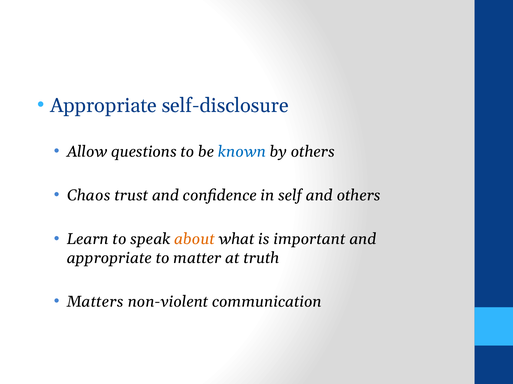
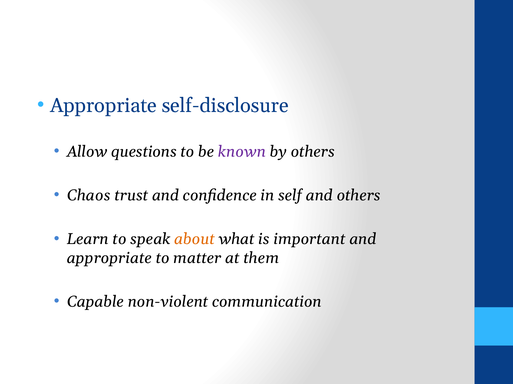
known colour: blue -> purple
truth: truth -> them
Matters: Matters -> Capable
